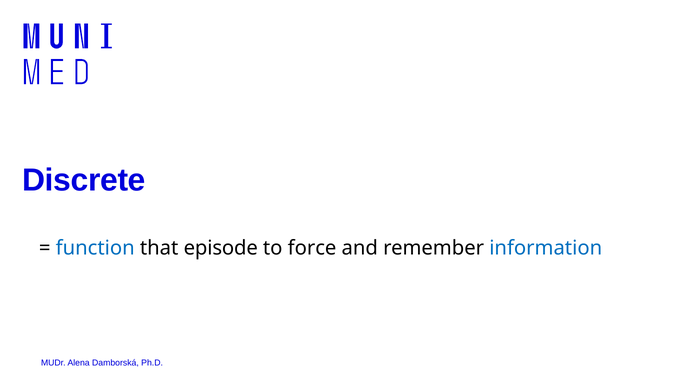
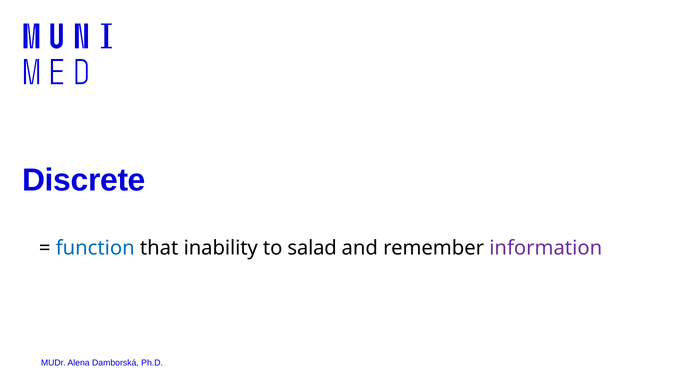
episode: episode -> inability
force: force -> salad
information colour: blue -> purple
